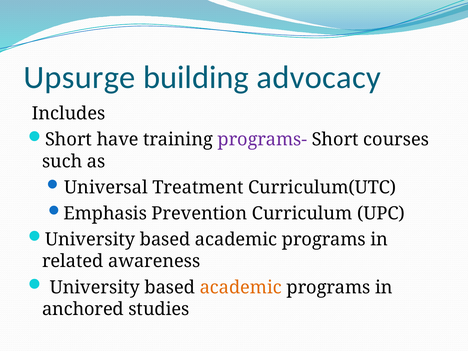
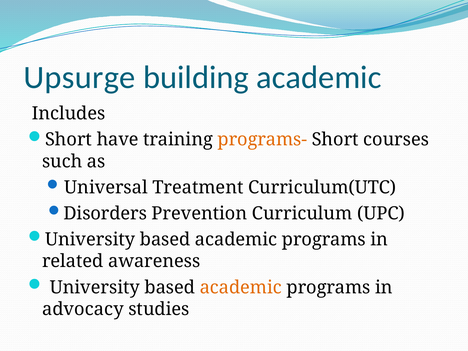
building advocacy: advocacy -> academic
programs- colour: purple -> orange
Emphasis: Emphasis -> Disorders
anchored: anchored -> advocacy
